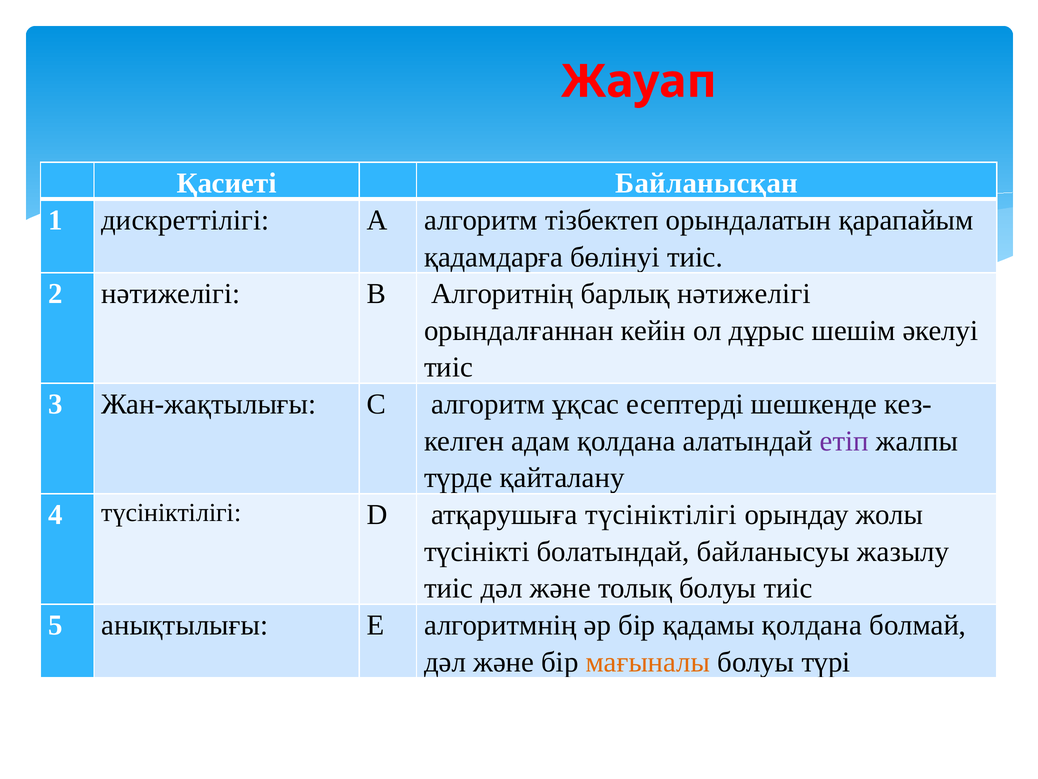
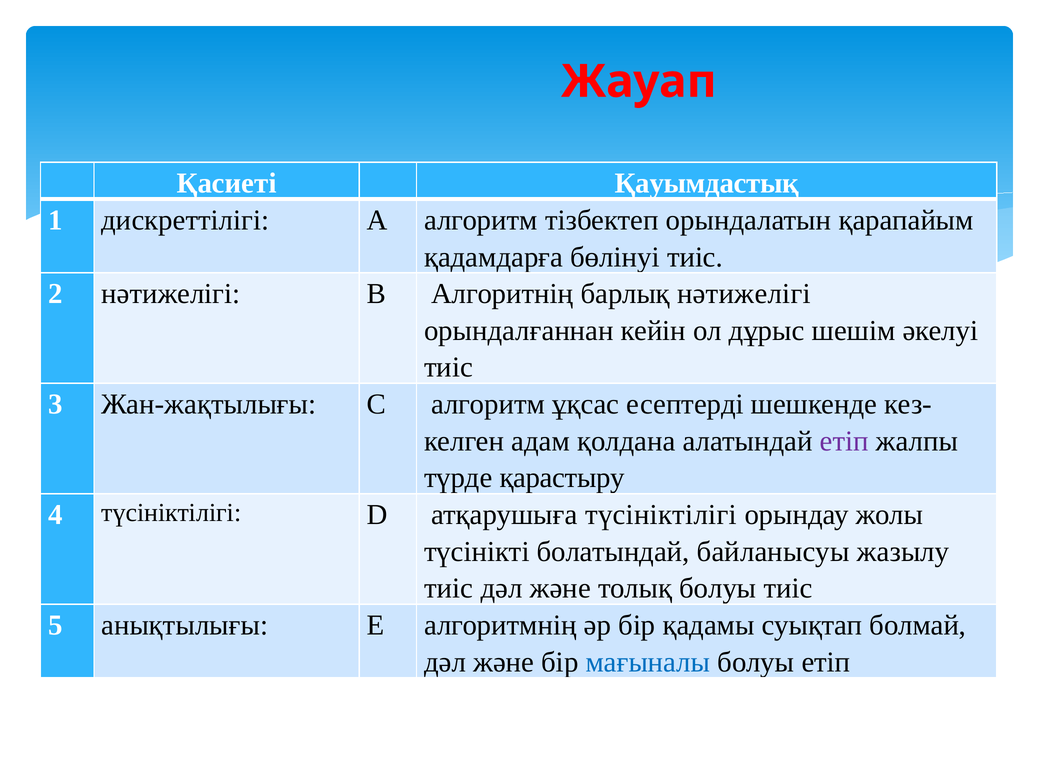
Байланысқан: Байланысқан -> Қауымдастық
қайталану: қайталану -> қарастыру
қадамы қолдана: қолдана -> суықтап
мағыналы colour: orange -> blue
болуы түрі: түрі -> етіп
